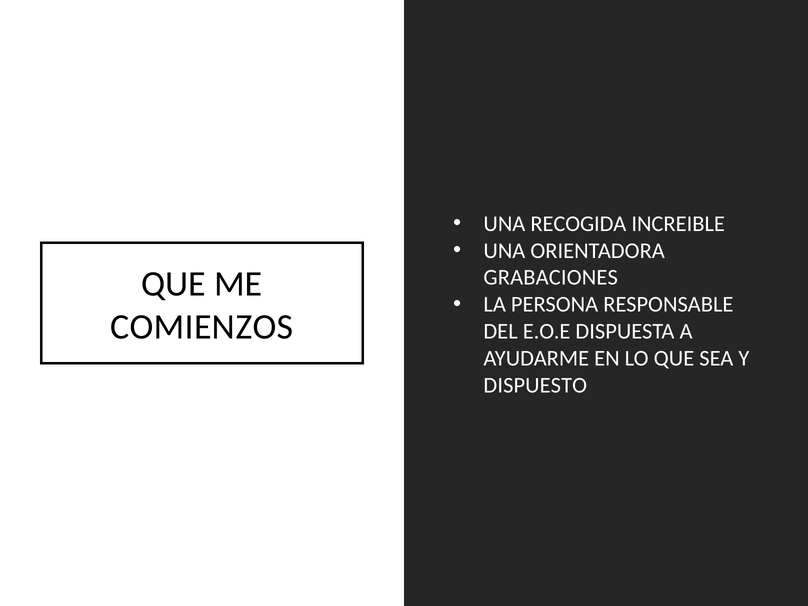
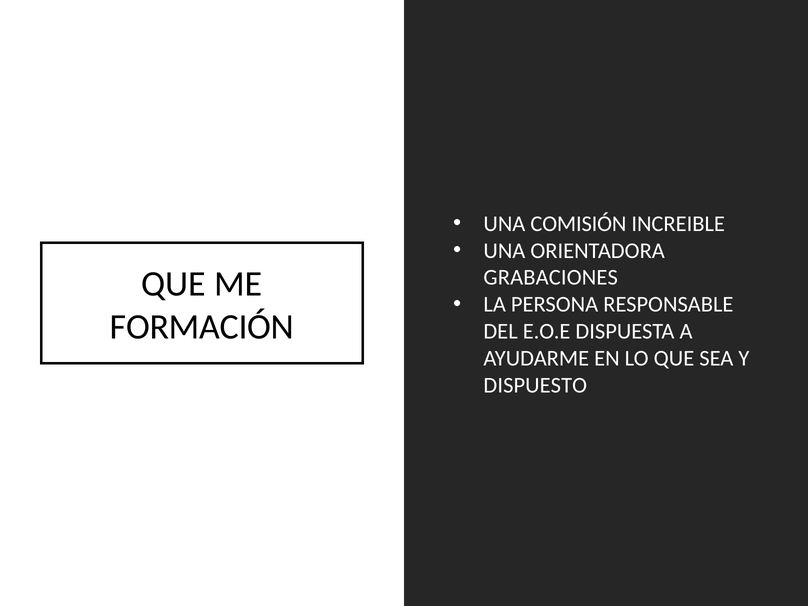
RECOGIDA: RECOGIDA -> COMISIÓN
COMIENZOS: COMIENZOS -> FORMACIÓN
